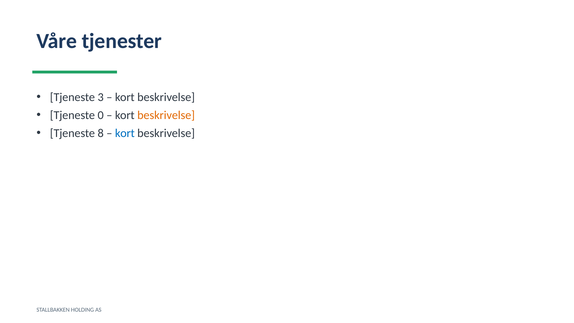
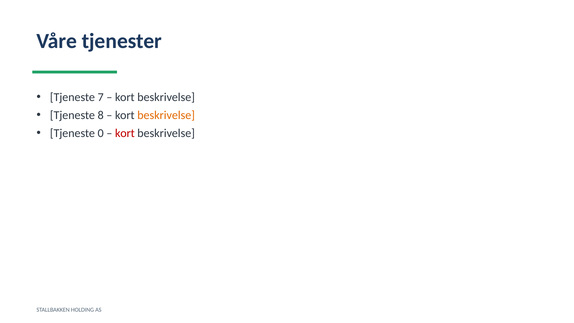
3: 3 -> 7
0: 0 -> 8
8: 8 -> 0
kort at (125, 133) colour: blue -> red
